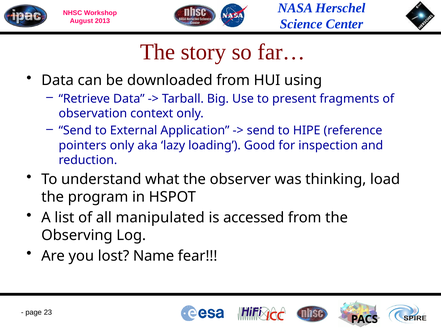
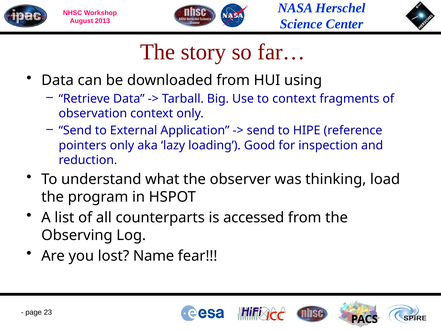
to present: present -> context
manipulated: manipulated -> counterparts
